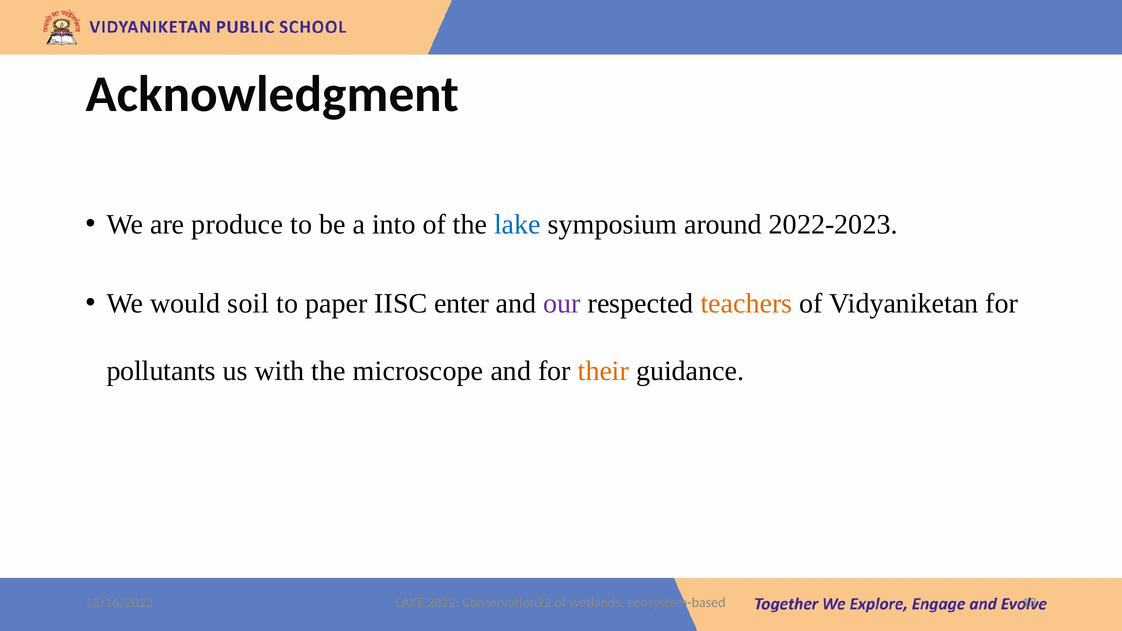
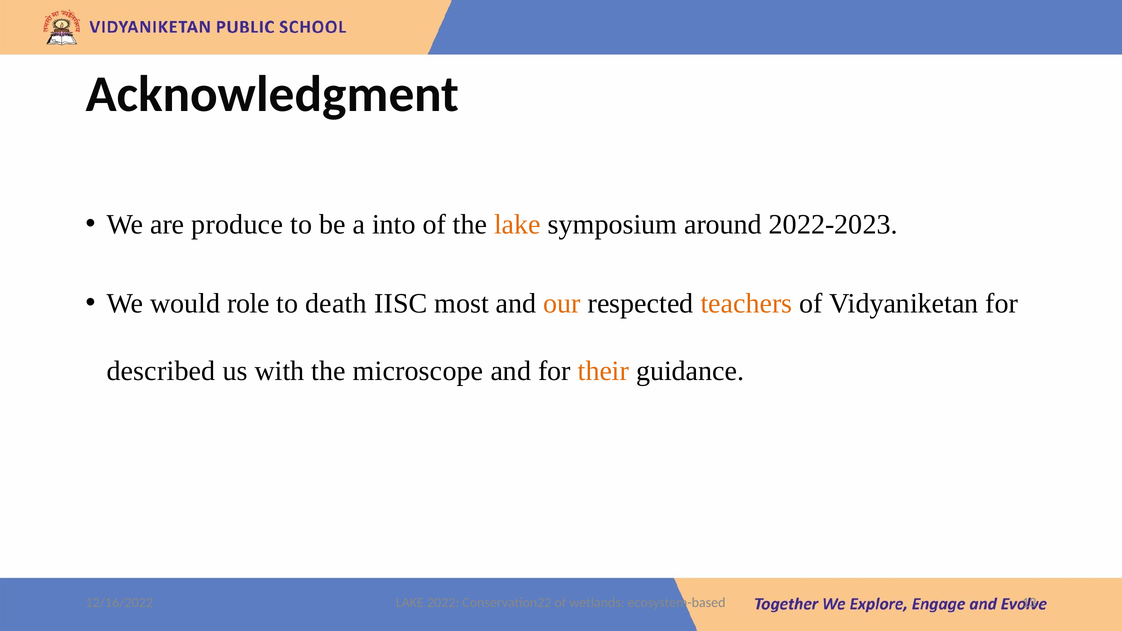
lake at (518, 225) colour: blue -> orange
soil: soil -> role
paper: paper -> death
enter: enter -> most
our colour: purple -> orange
pollutants: pollutants -> described
